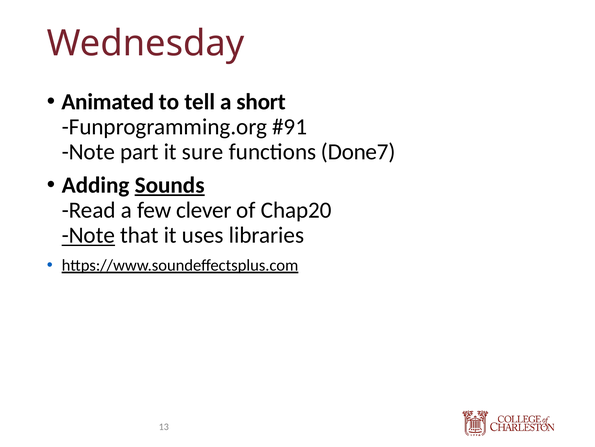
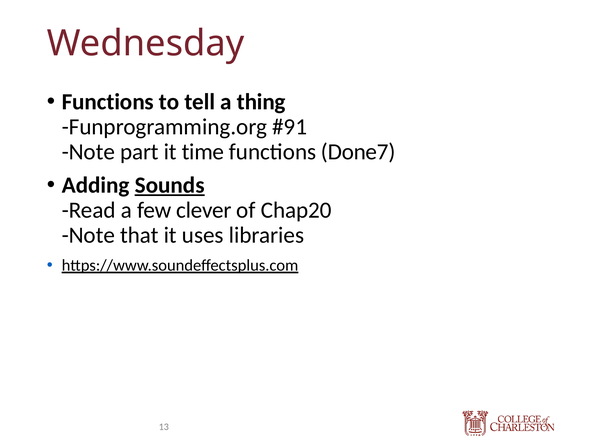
Animated at (108, 102): Animated -> Functions
short: short -> thing
sure: sure -> time
Note at (88, 235) underline: present -> none
